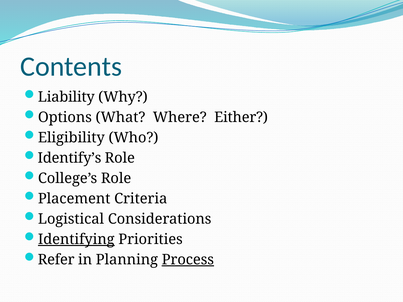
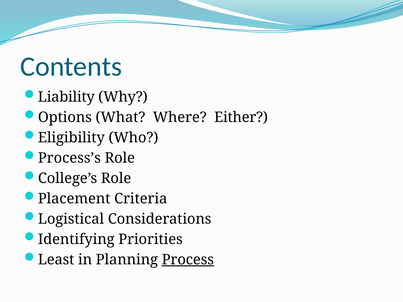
Identify’s: Identify’s -> Process’s
Identifying underline: present -> none
Refer: Refer -> Least
